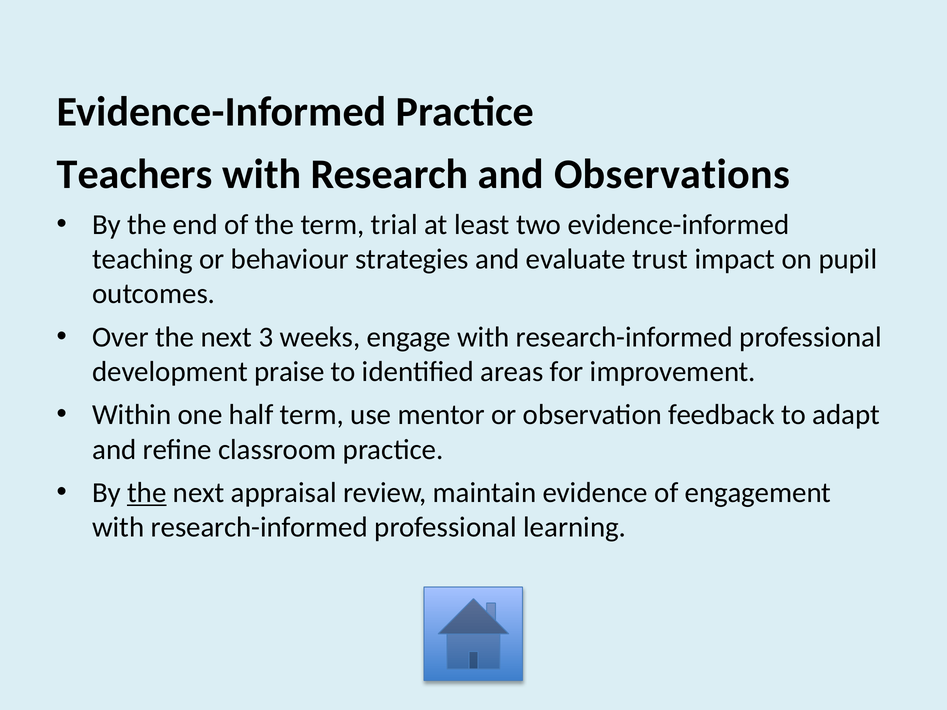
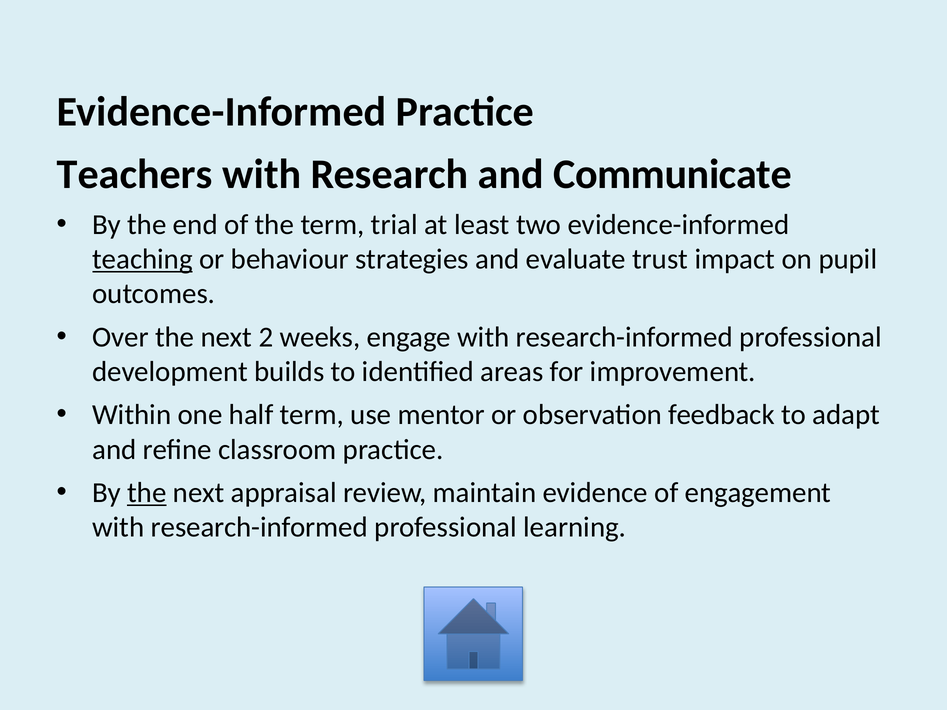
Observations: Observations -> Communicate
teaching underline: none -> present
3: 3 -> 2
praise: praise -> builds
